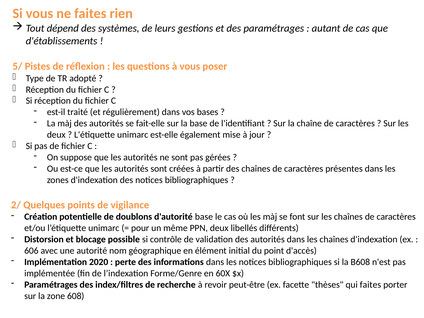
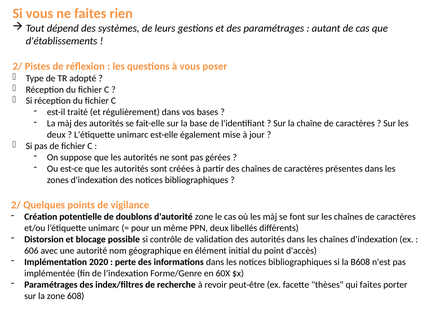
5/ at (17, 66): 5/ -> 2/
d'autorité base: base -> zone
